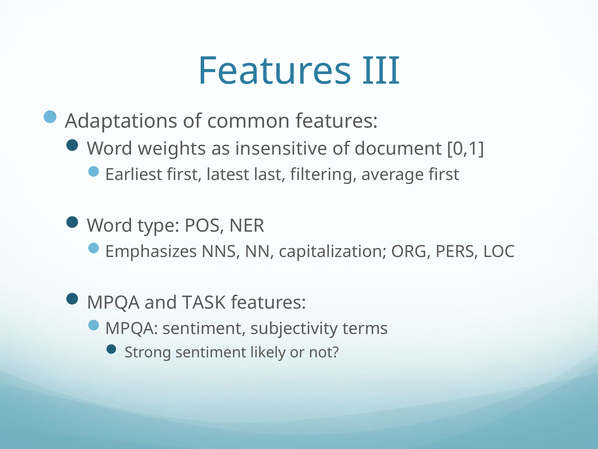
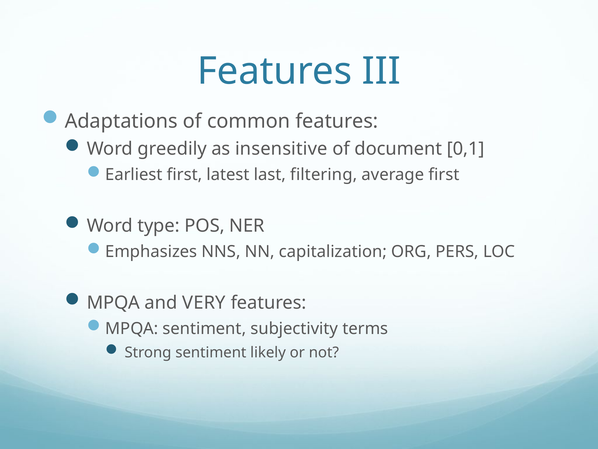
weights: weights -> greedily
TASK: TASK -> VERY
